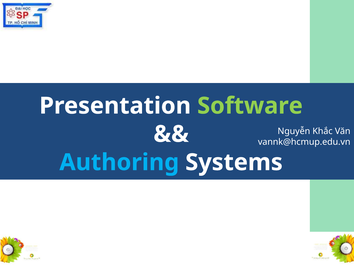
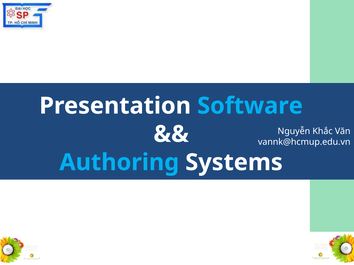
Software colour: light green -> light blue
